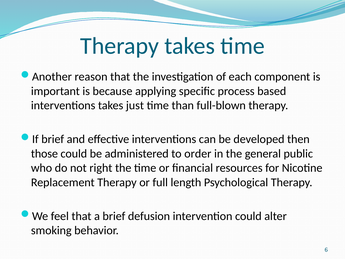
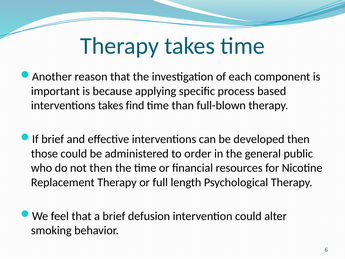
just: just -> find
not right: right -> then
